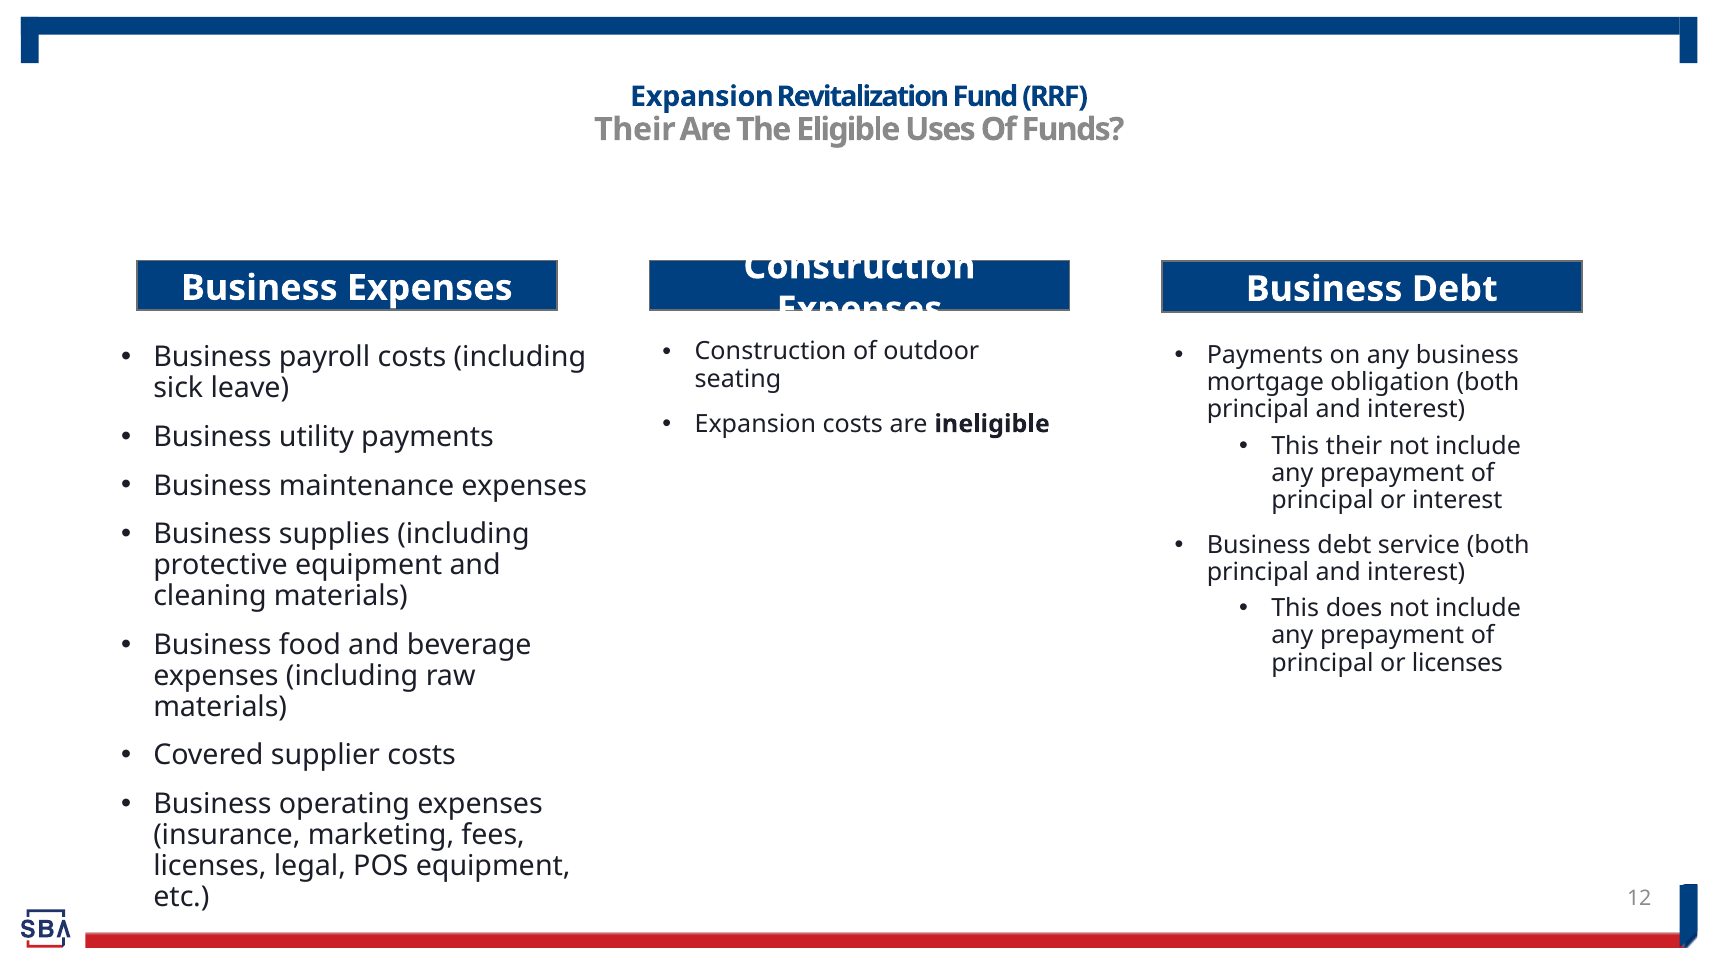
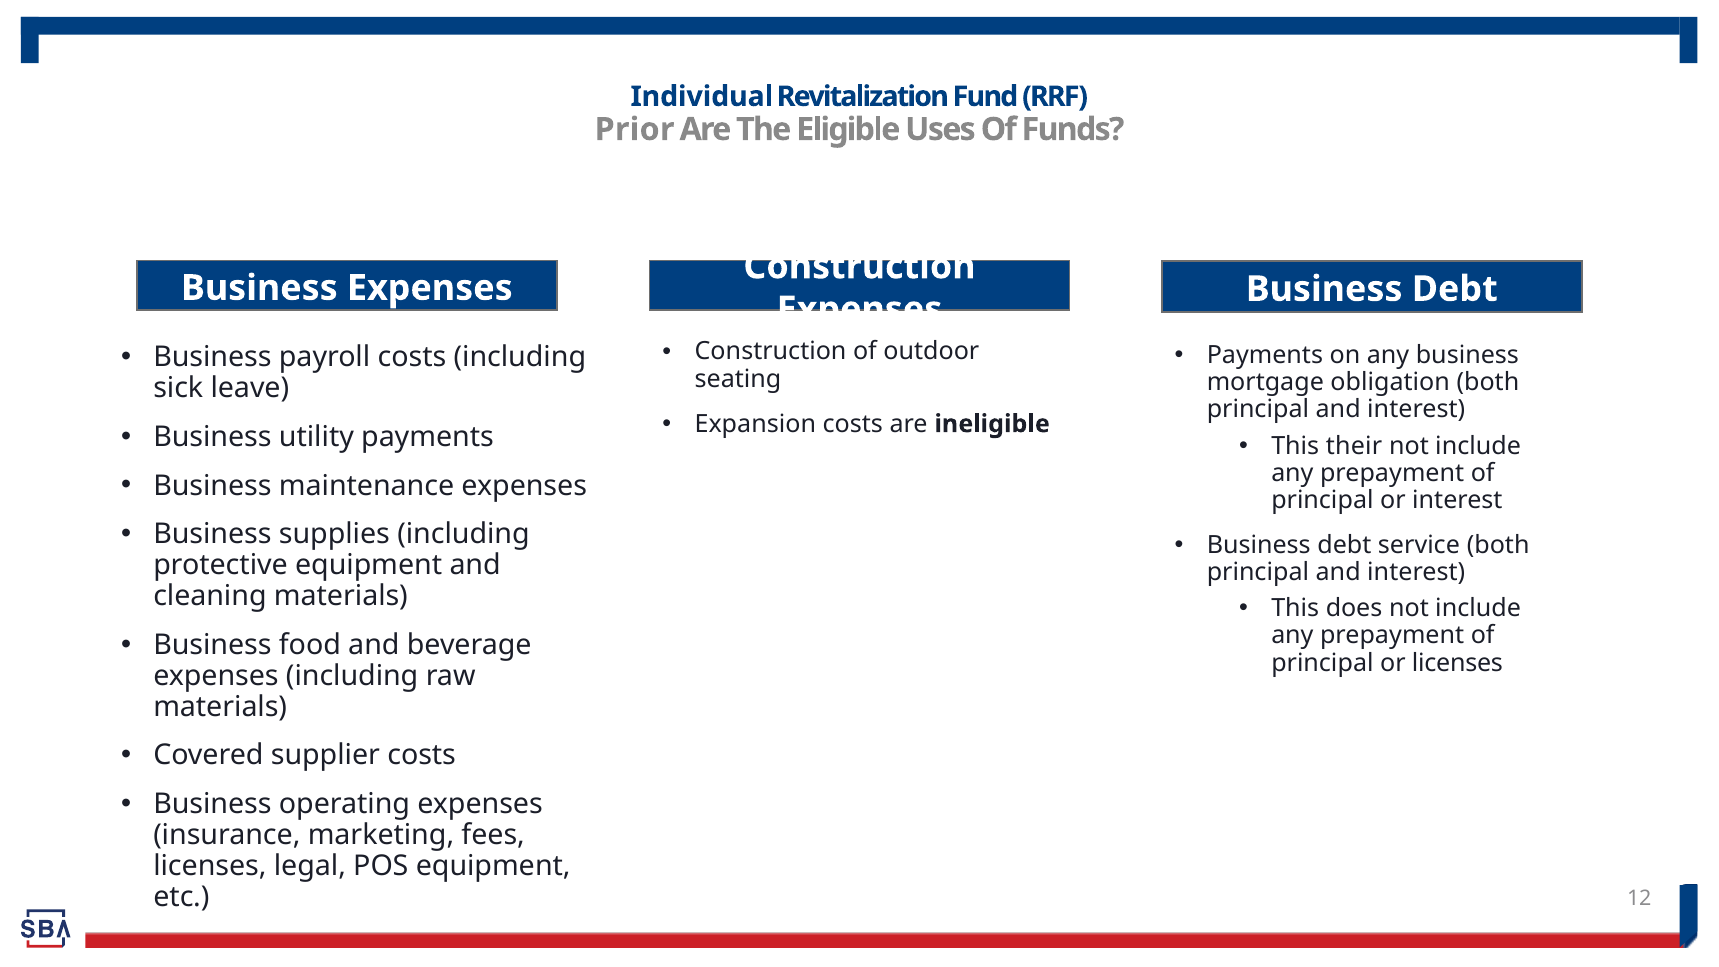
Expansion at (702, 97): Expansion -> Individual
Their at (635, 129): Their -> Prior
